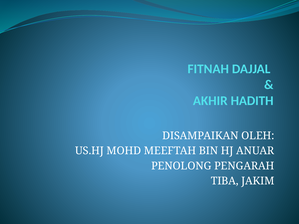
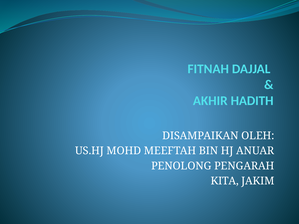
TIBA: TIBA -> KITA
